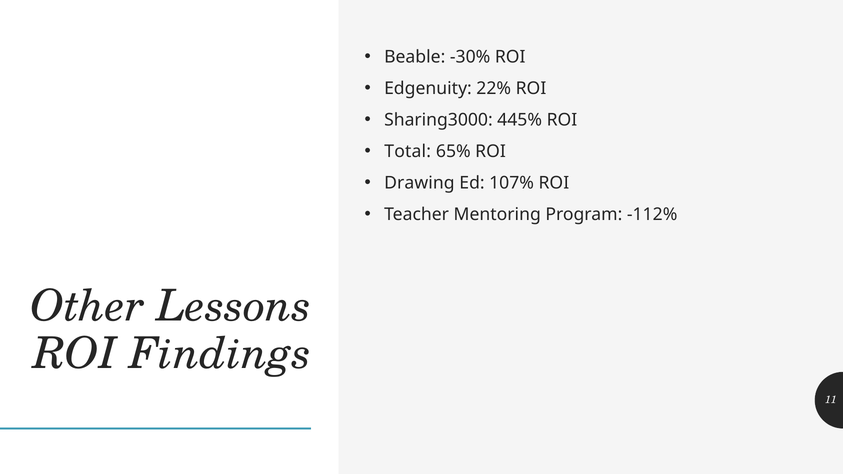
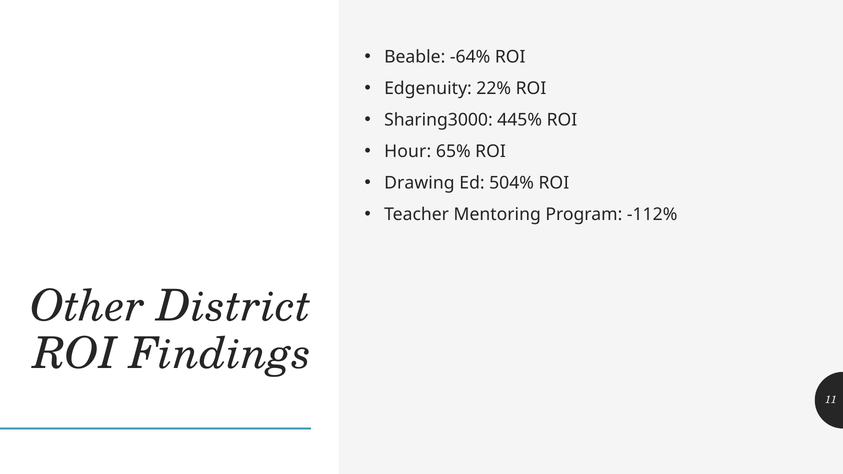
-30%: -30% -> -64%
Total: Total -> Hour
107%: 107% -> 504%
Lessons: Lessons -> District
